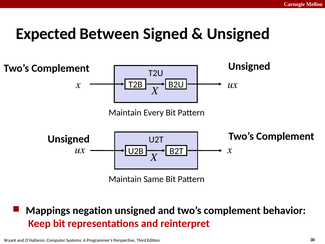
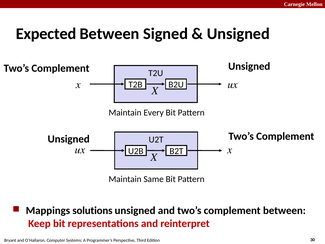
negation: negation -> solutions
complement behavior: behavior -> between
